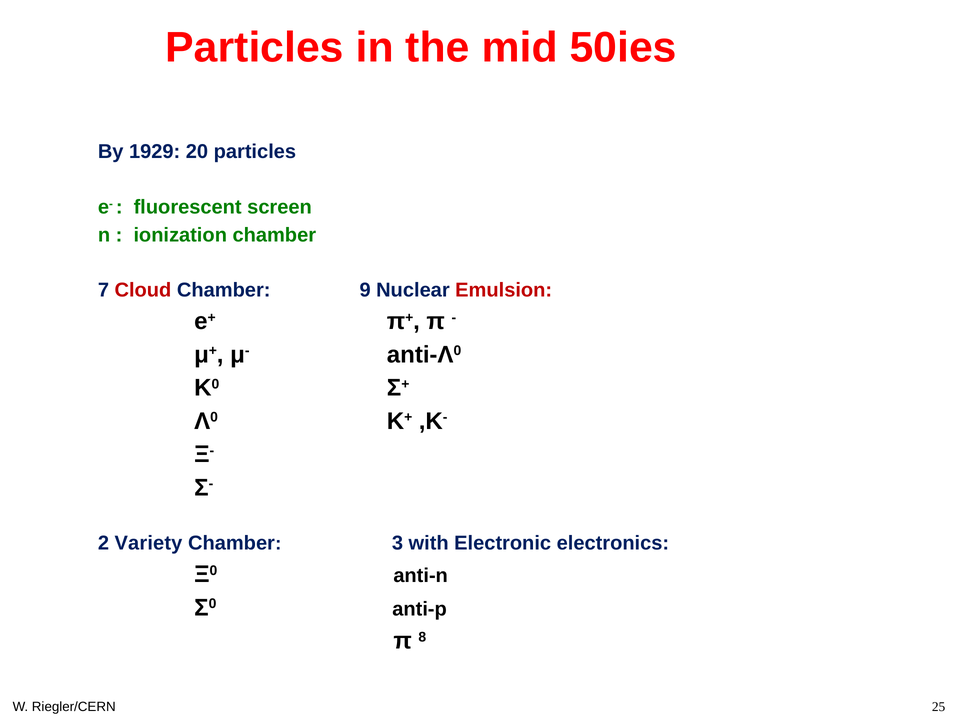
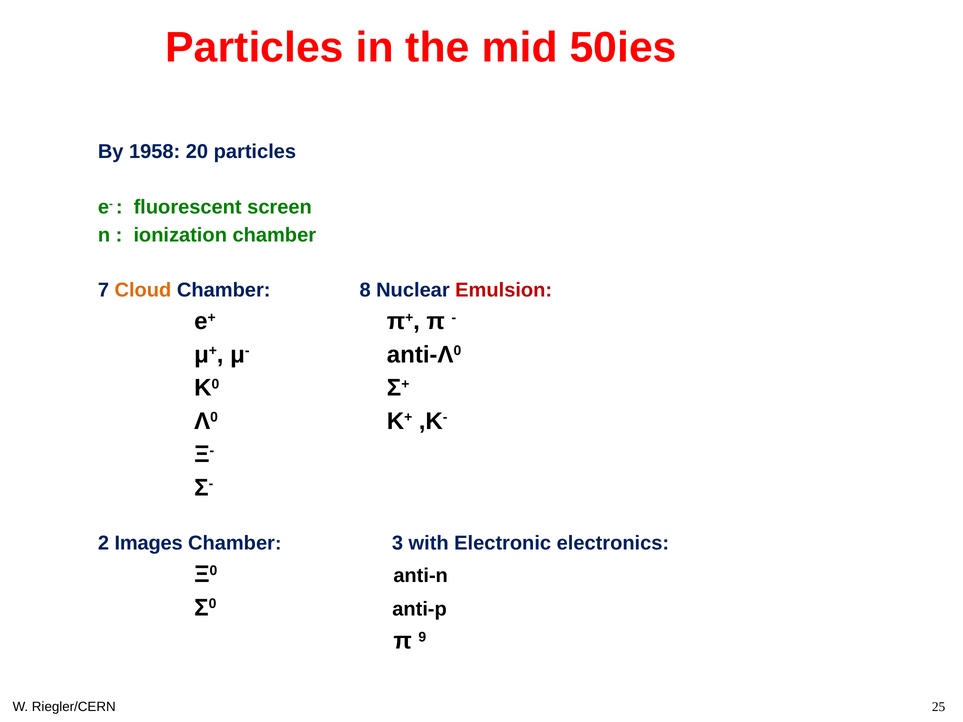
1929: 1929 -> 1958
Cloud colour: red -> orange
9: 9 -> 8
Variety: Variety -> Images
8: 8 -> 9
